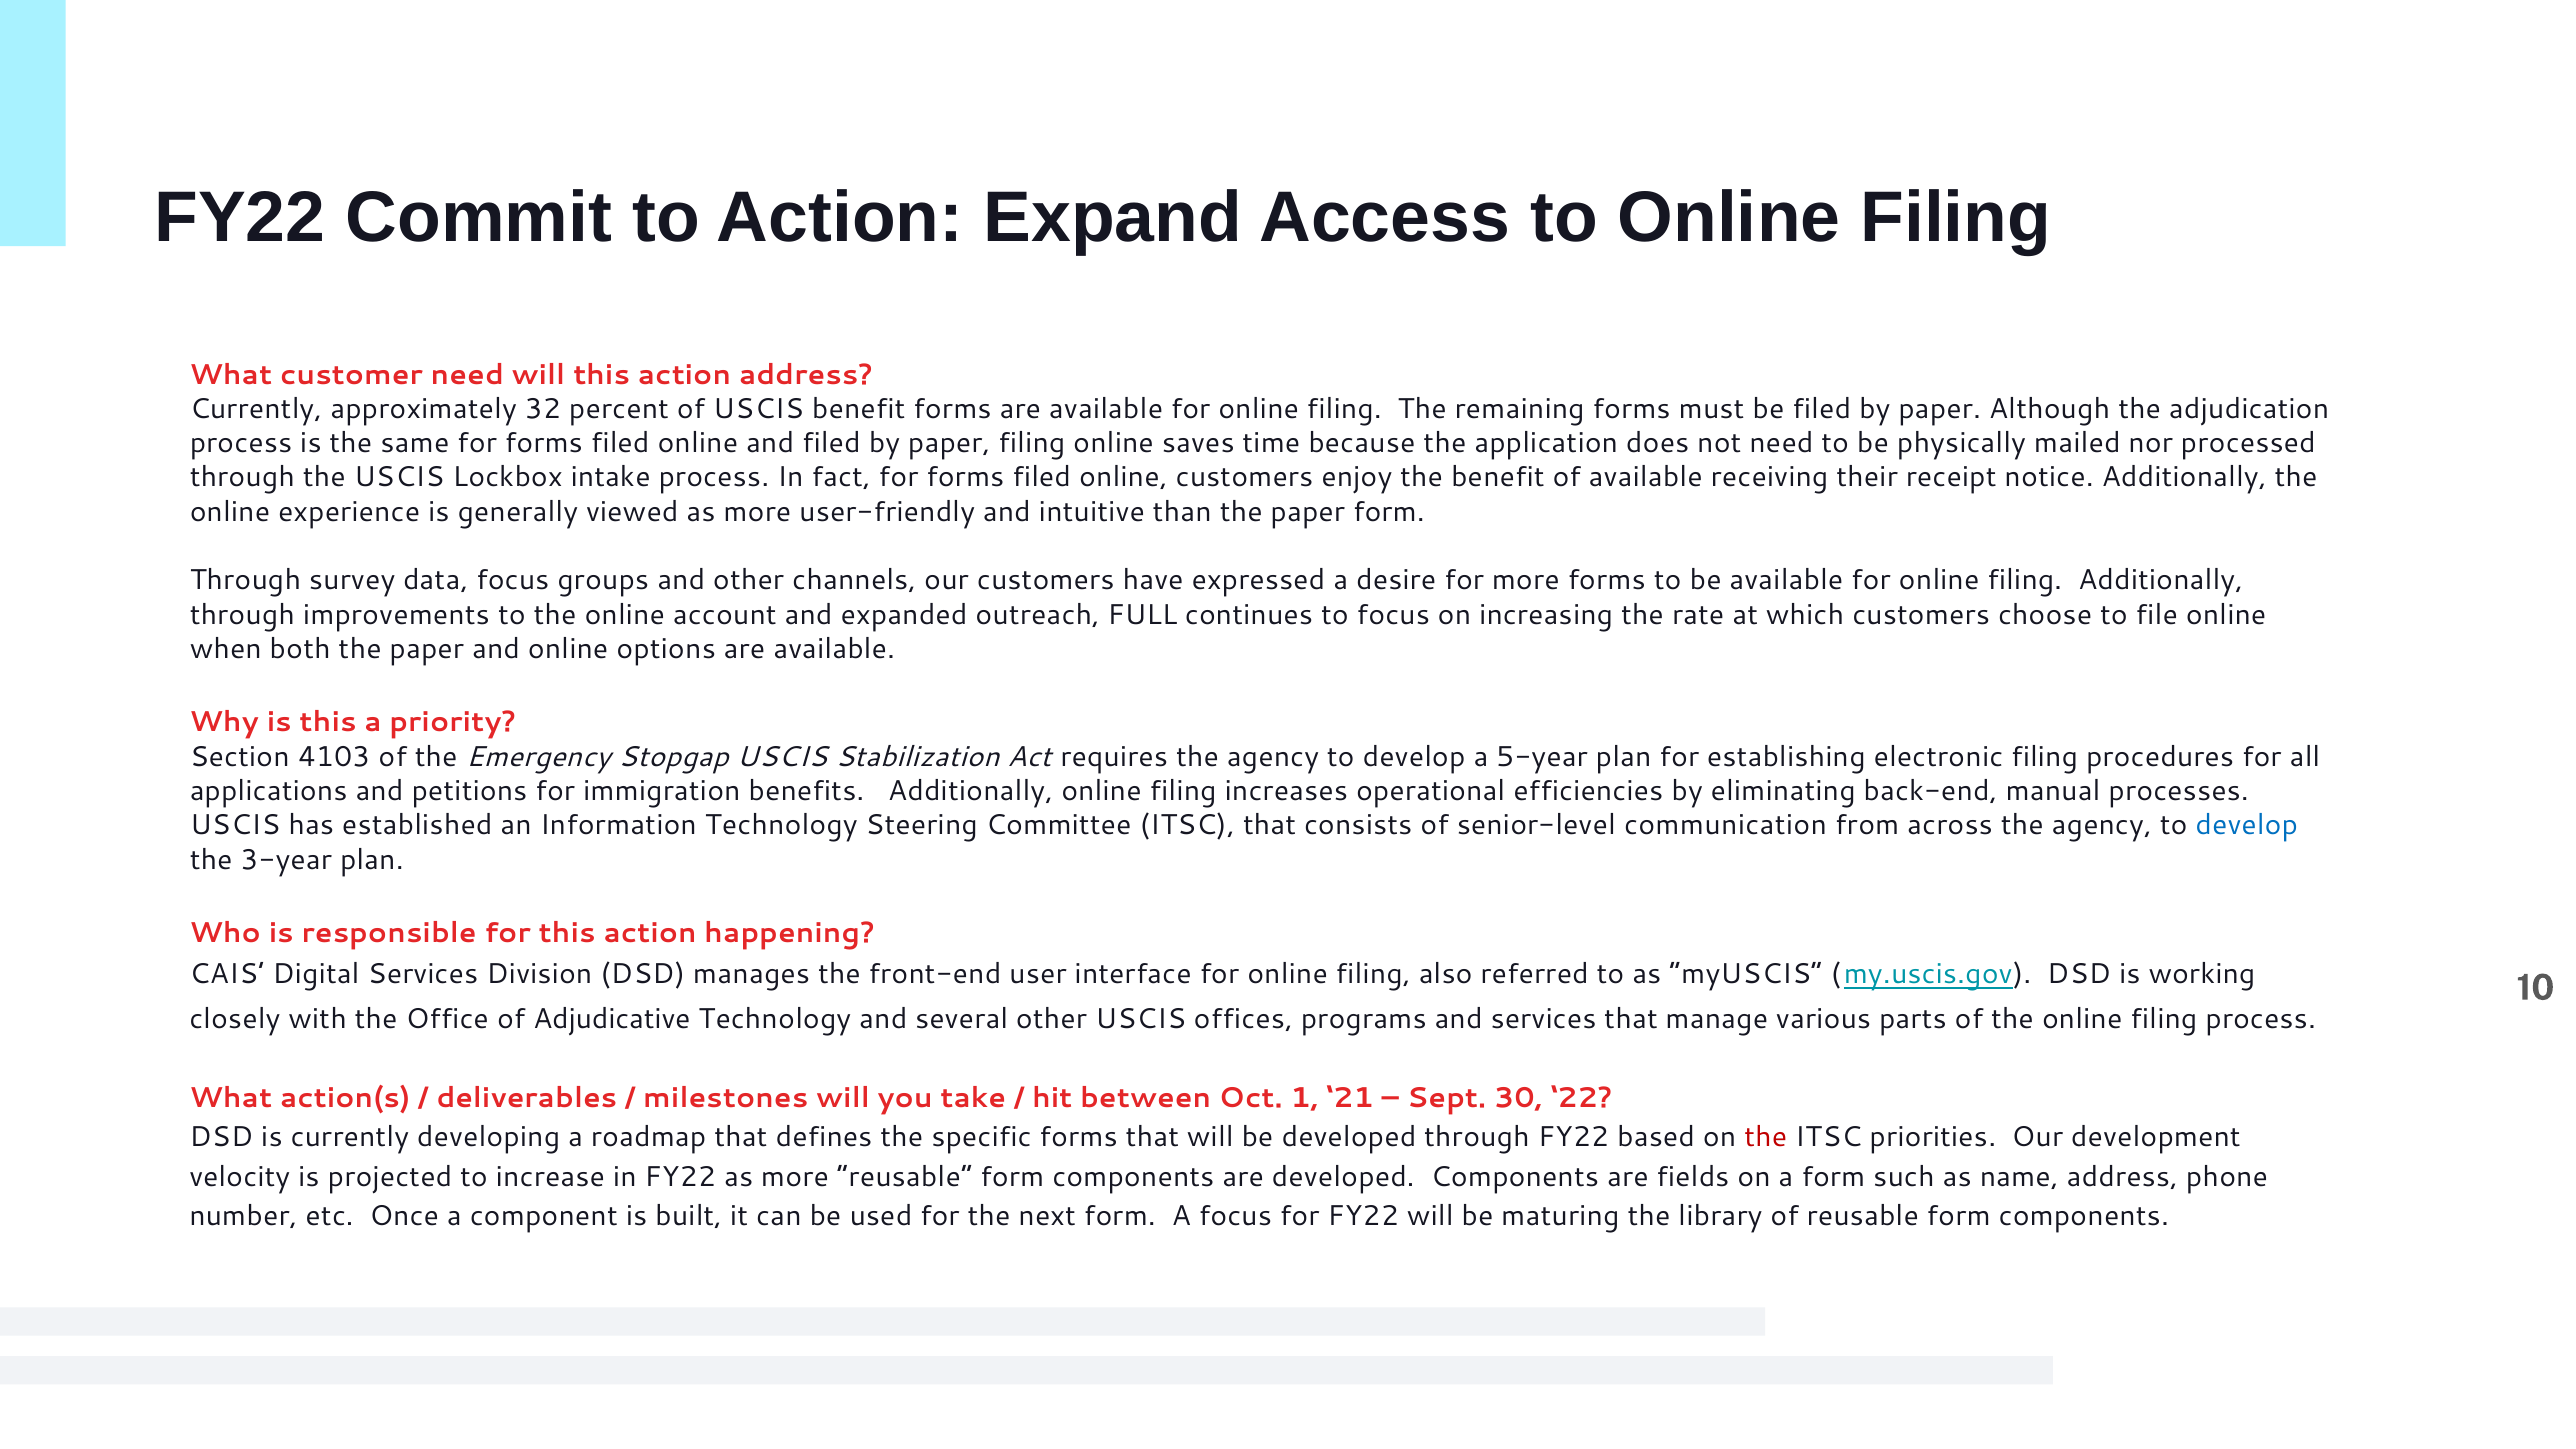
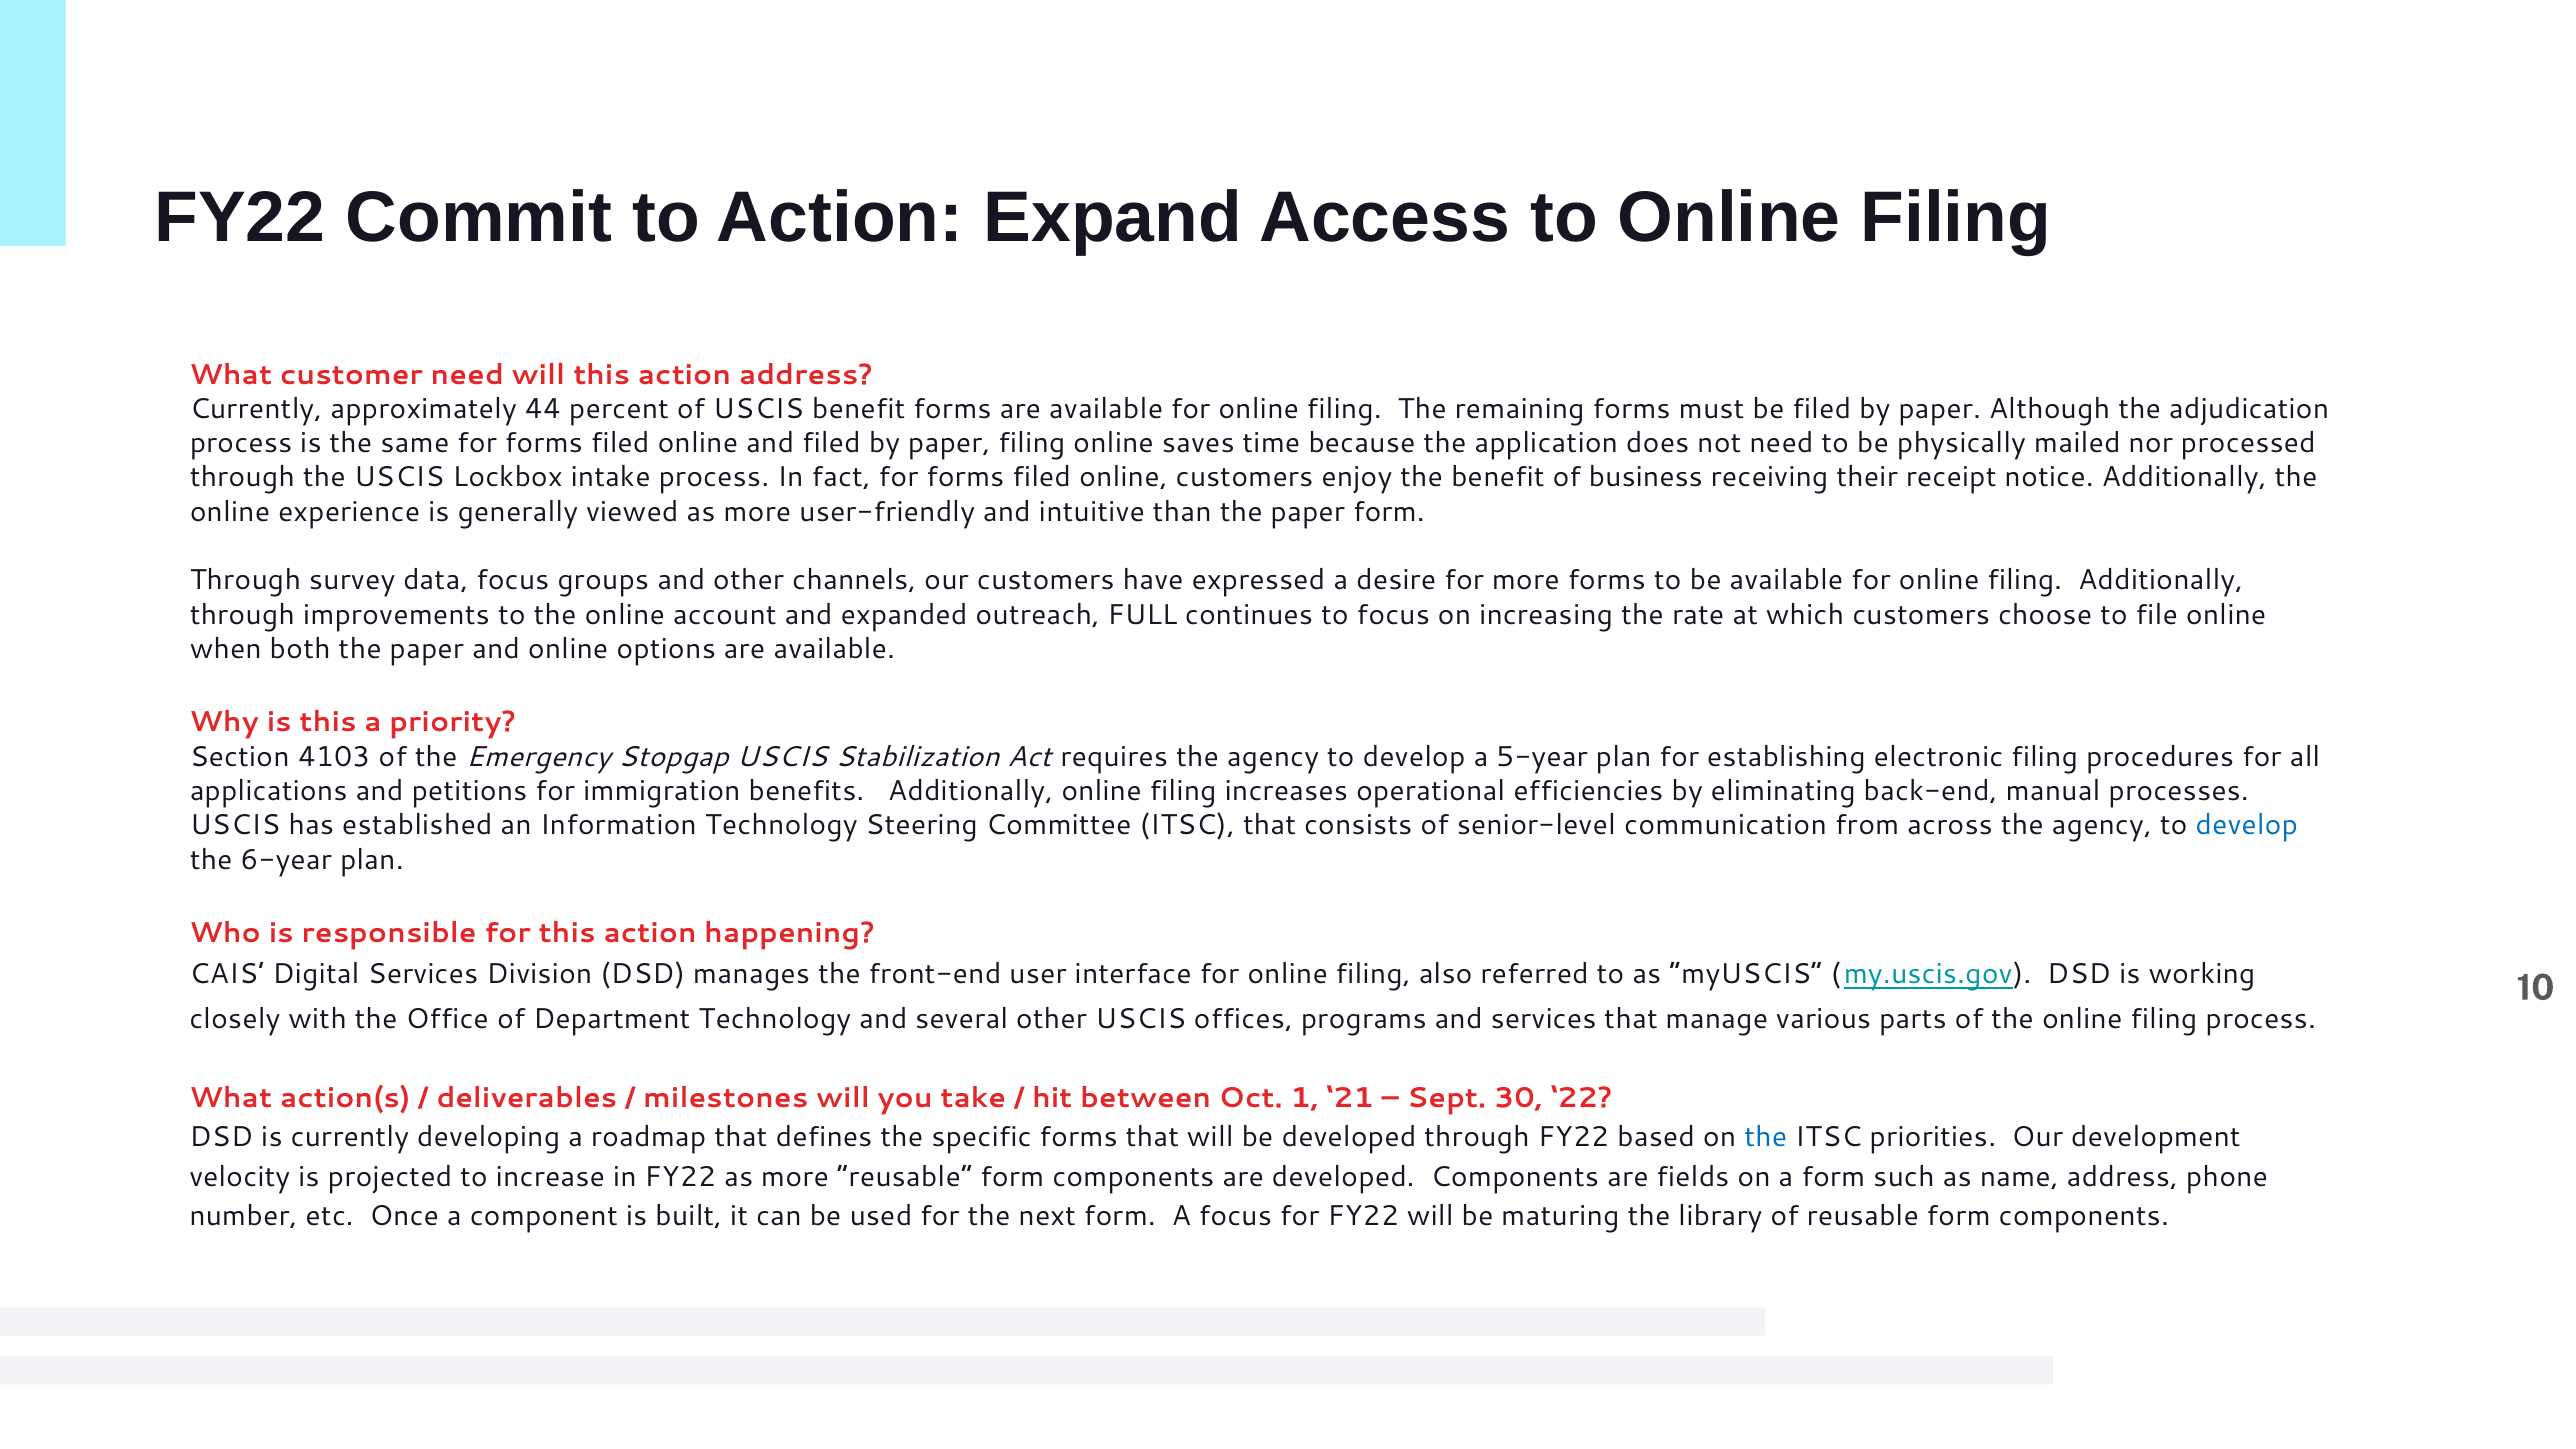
32: 32 -> 44
of available: available -> business
3-year: 3-year -> 6-year
Adjudicative: Adjudicative -> Department
the at (1766, 1137) colour: red -> blue
